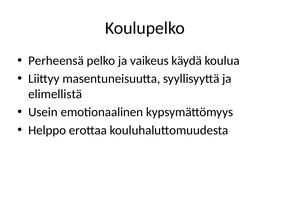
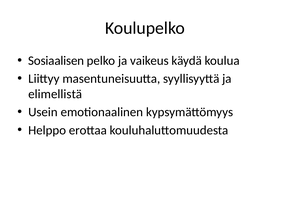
Perheensä: Perheensä -> Sosiaalisen
